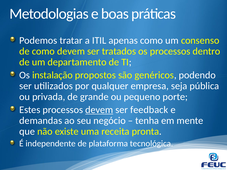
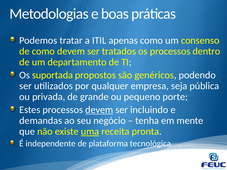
instalação: instalação -> suportada
feedback: feedback -> incluindo
uma underline: none -> present
